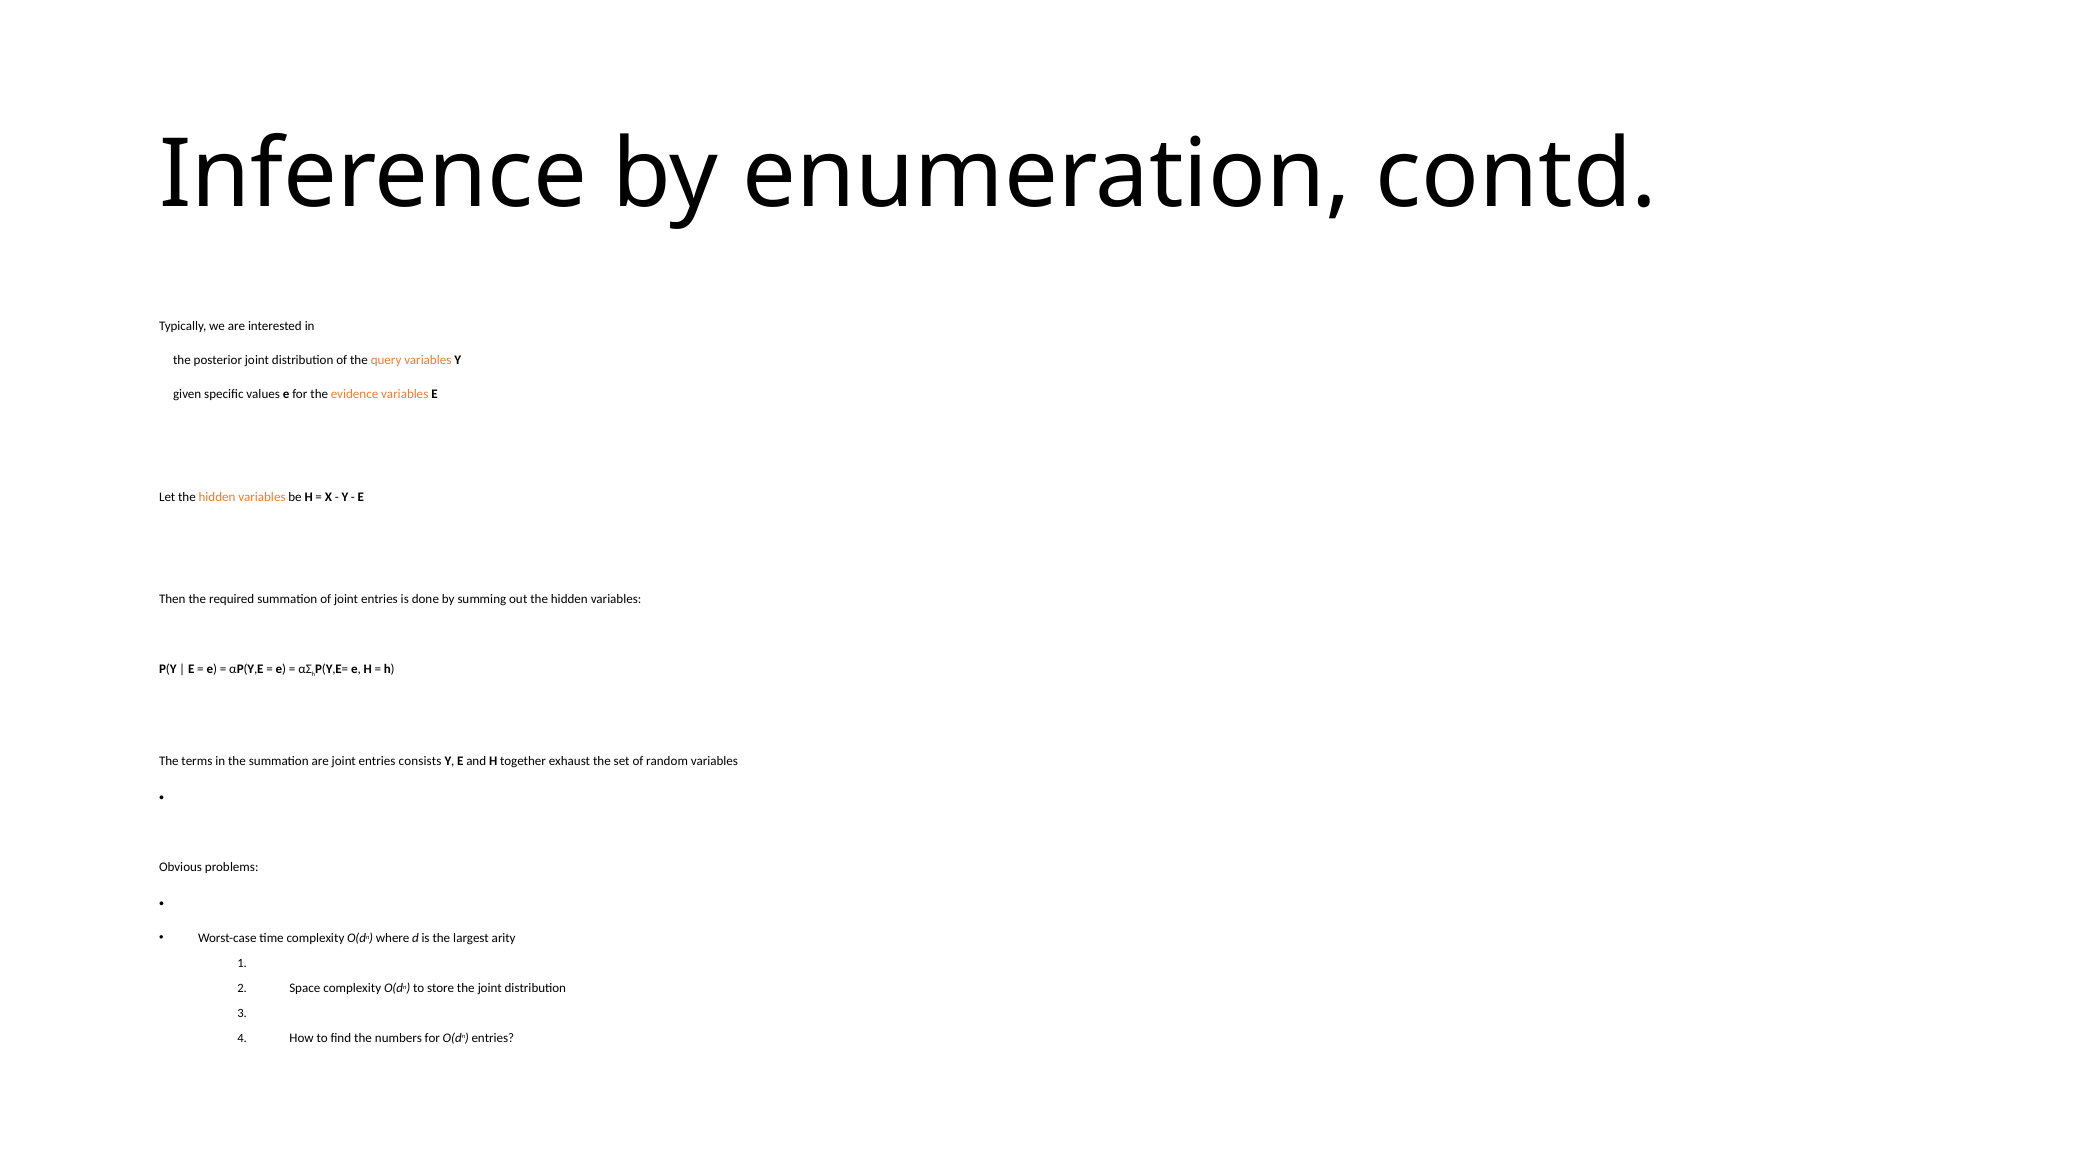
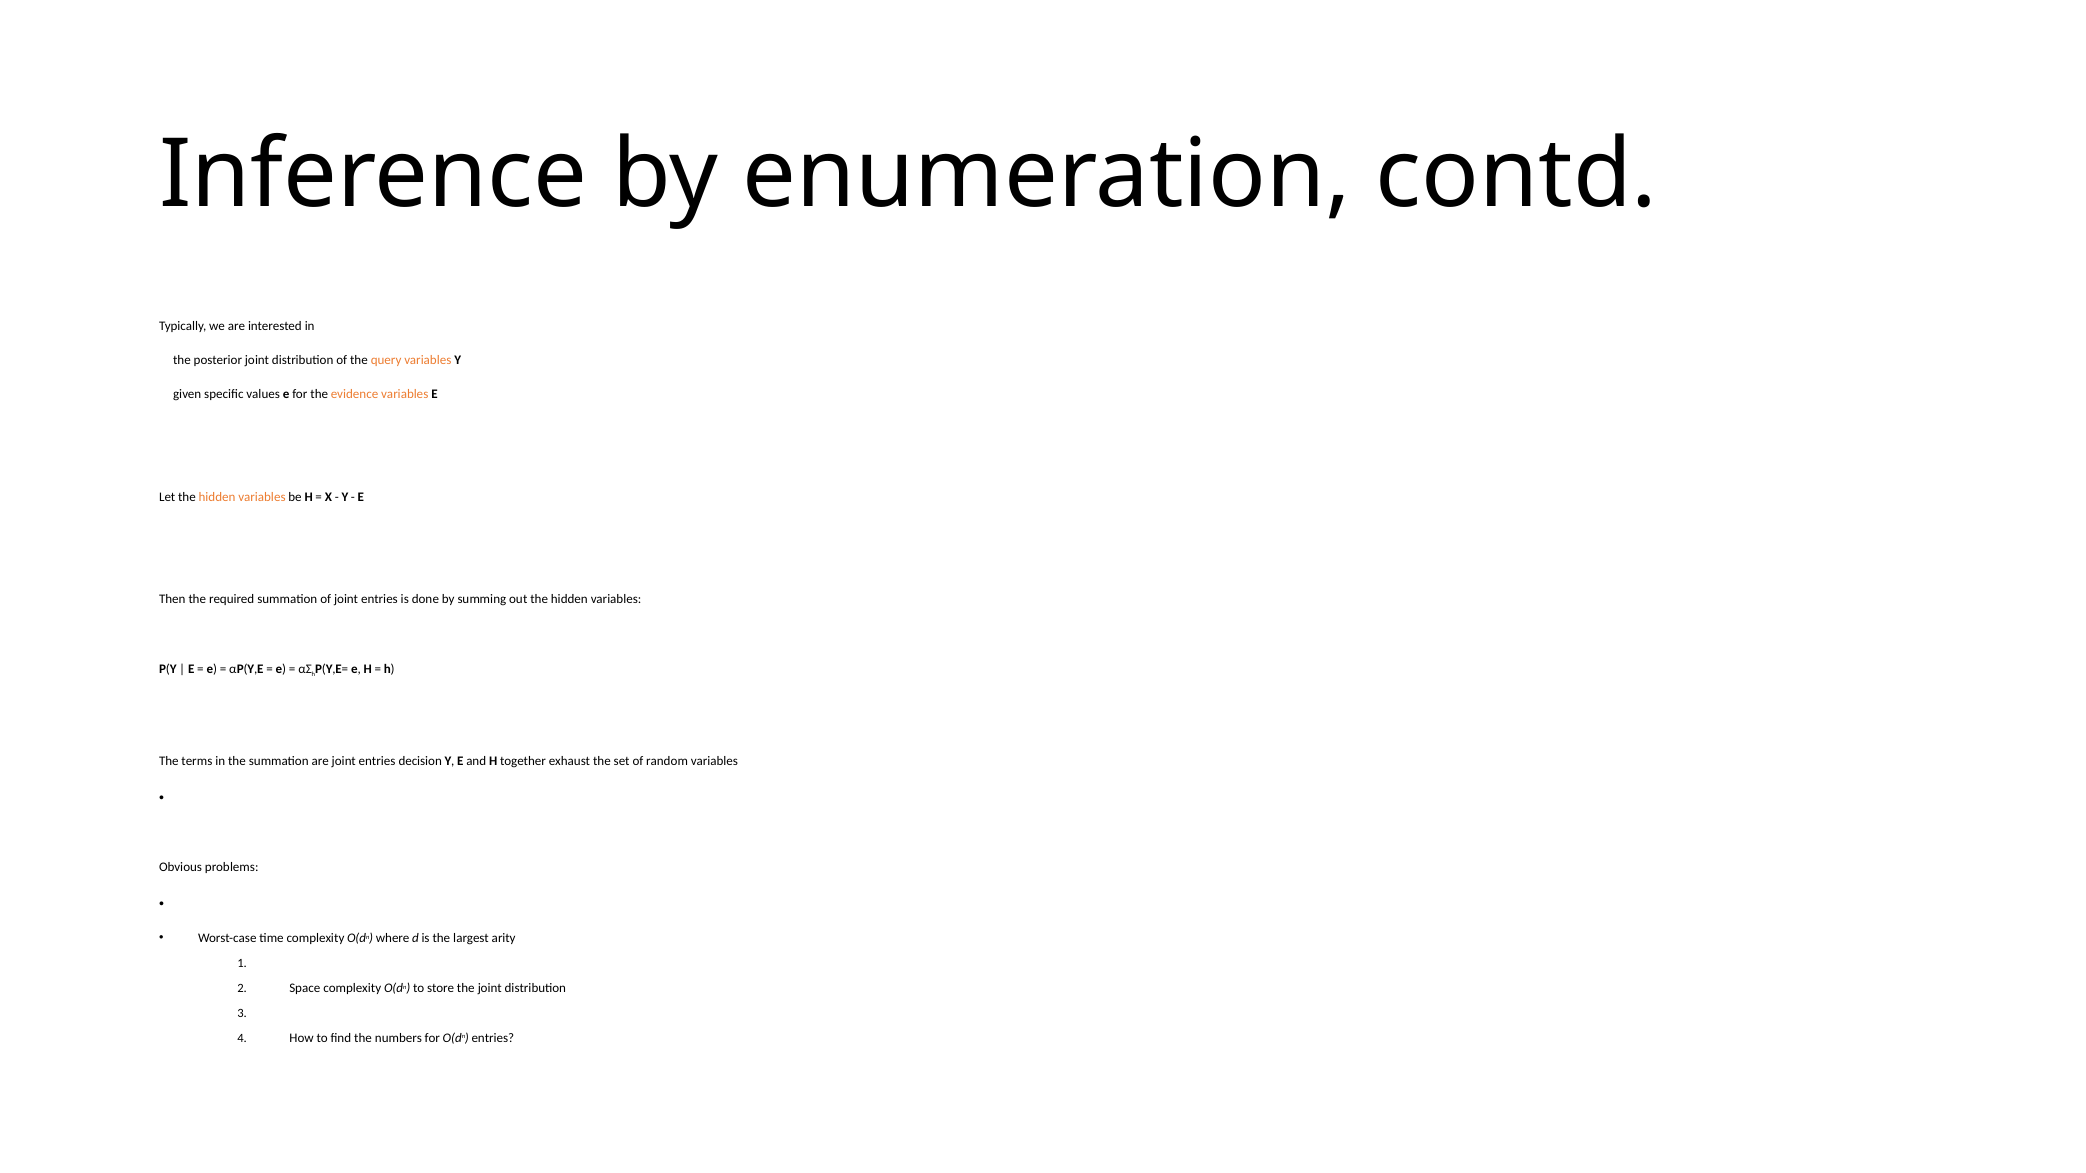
consists: consists -> decision
